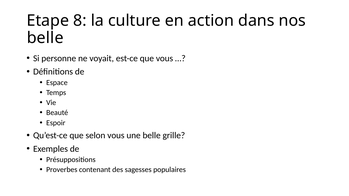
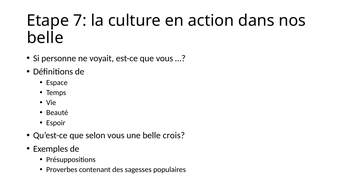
8: 8 -> 7
grille: grille -> crois
